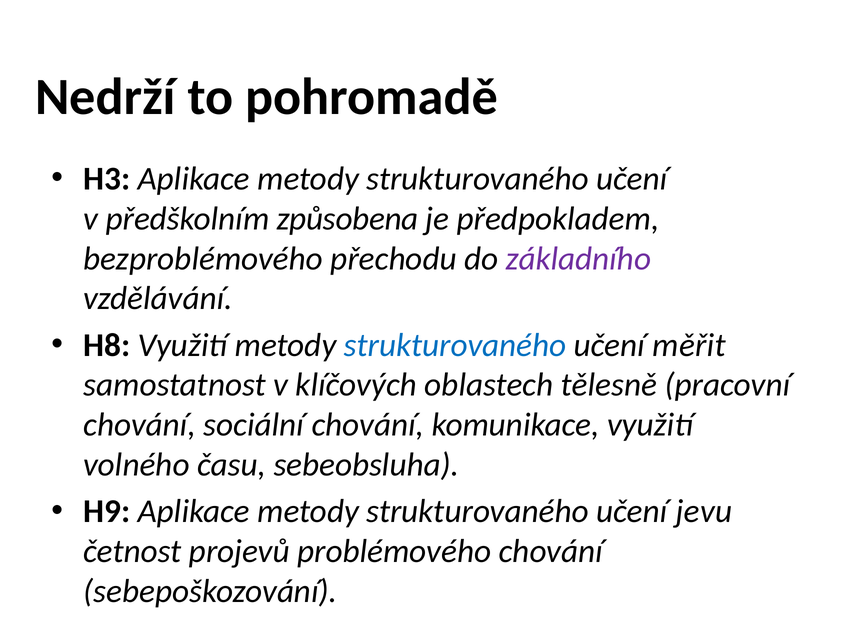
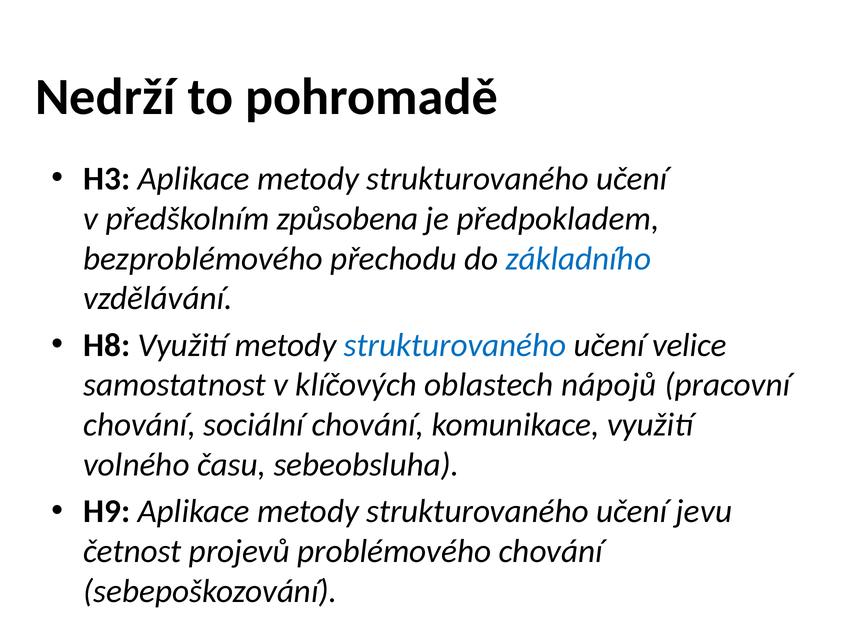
základního colour: purple -> blue
měřit: měřit -> velice
tělesně: tělesně -> nápojů
